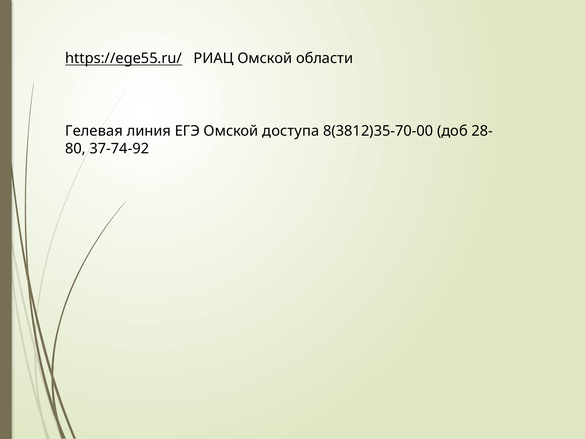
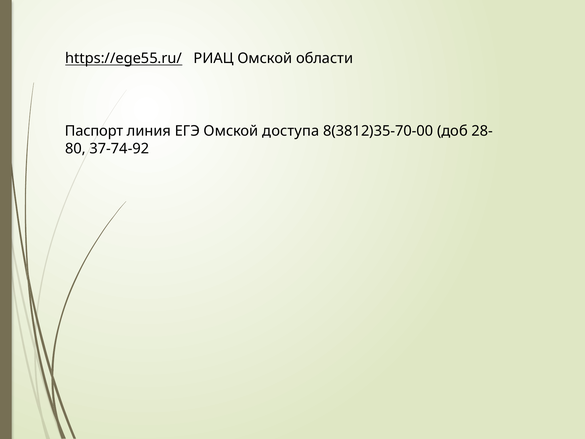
Гелевая: Гелевая -> Паспорт
